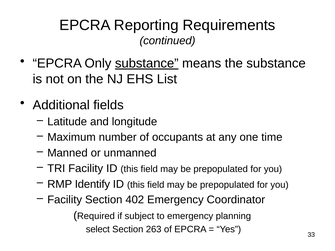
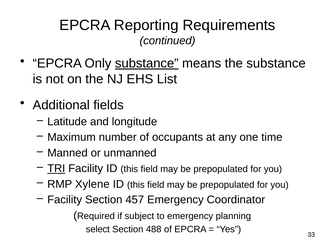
TRI underline: none -> present
Identify: Identify -> Xylene
402: 402 -> 457
263: 263 -> 488
